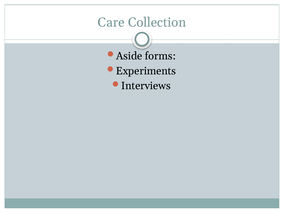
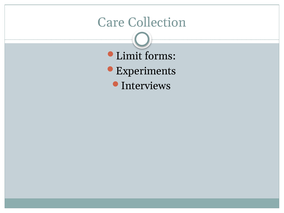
Aside: Aside -> Limit
